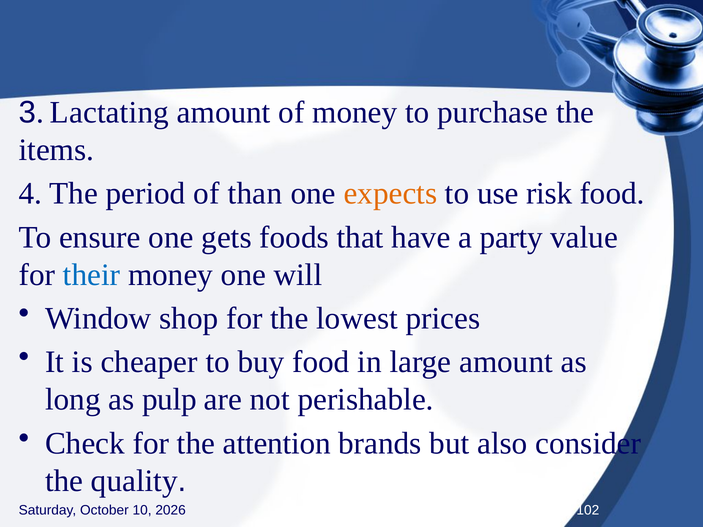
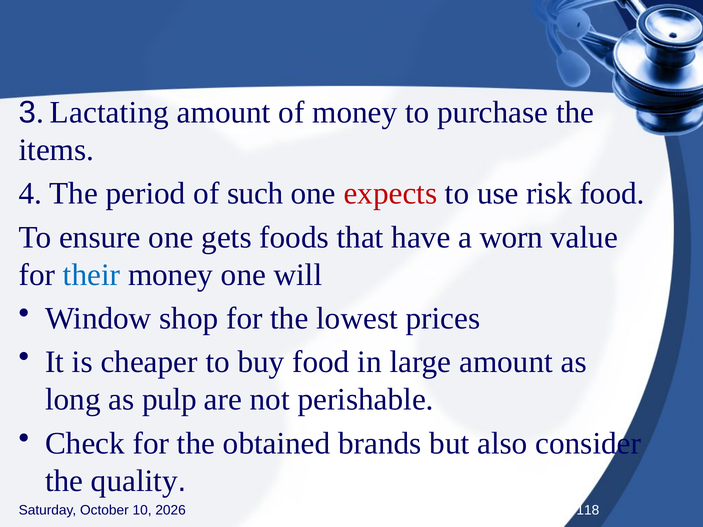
than: than -> such
expects colour: orange -> red
party: party -> worn
attention: attention -> obtained
102: 102 -> 118
